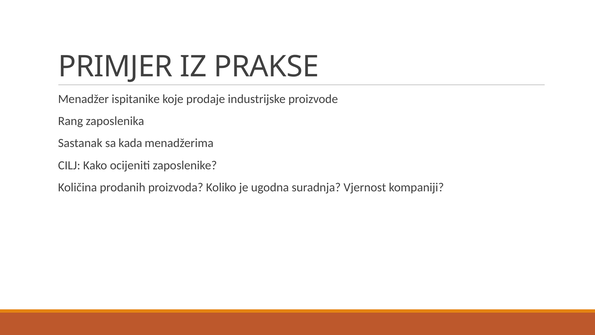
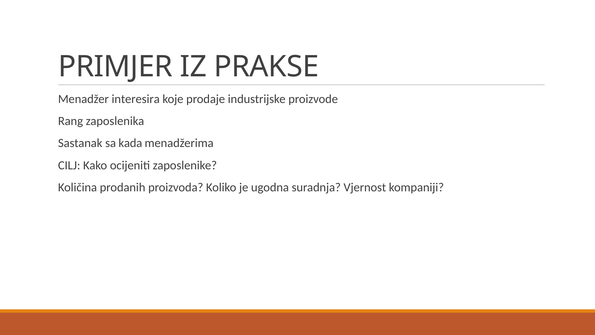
ispitanike: ispitanike -> interesira
